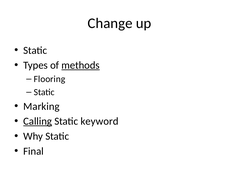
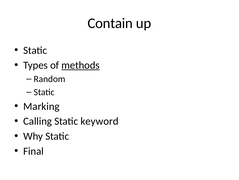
Change: Change -> Contain
Flooring: Flooring -> Random
Calling underline: present -> none
